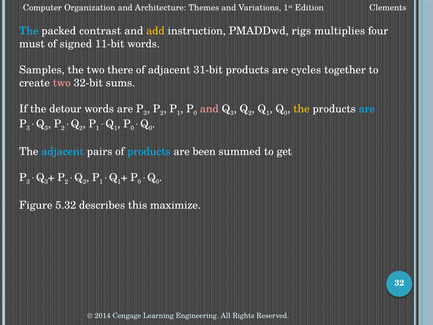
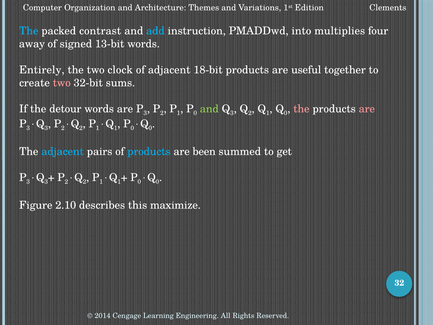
add colour: yellow -> light blue
rigs: rigs -> into
must: must -> away
11-bit: 11-bit -> 13-bit
Samples: Samples -> Entirely
there: there -> clock
31-bit: 31-bit -> 18-bit
cycles: cycles -> useful
and at (209, 109) colour: pink -> light green
the at (301, 109) colour: yellow -> pink
are at (367, 109) colour: light blue -> pink
5.32: 5.32 -> 2.10
